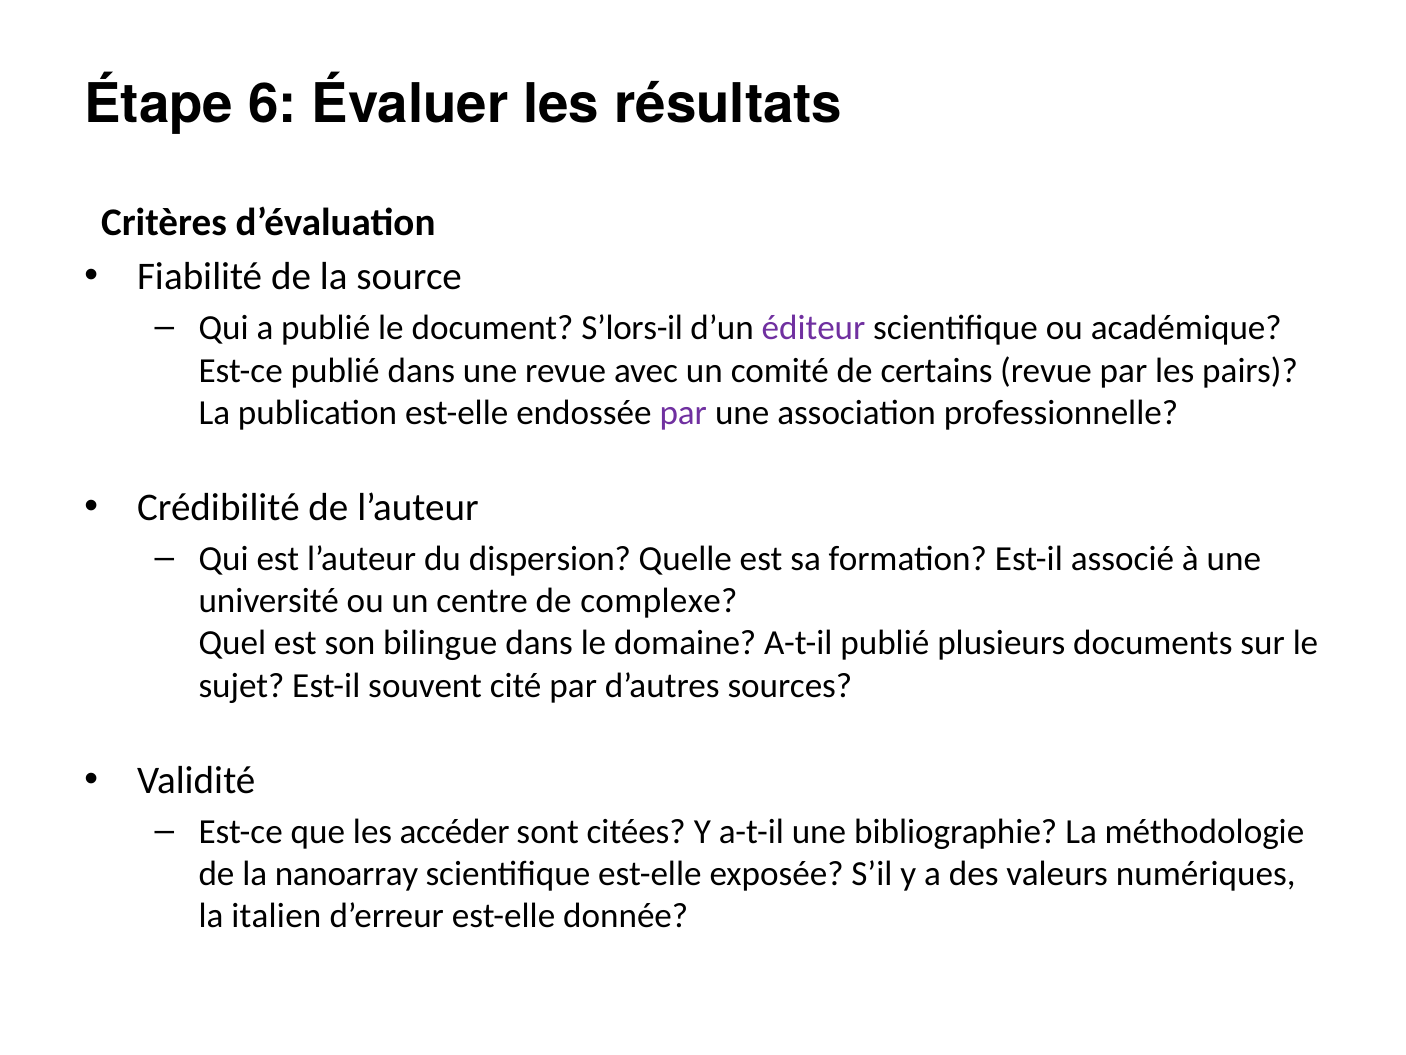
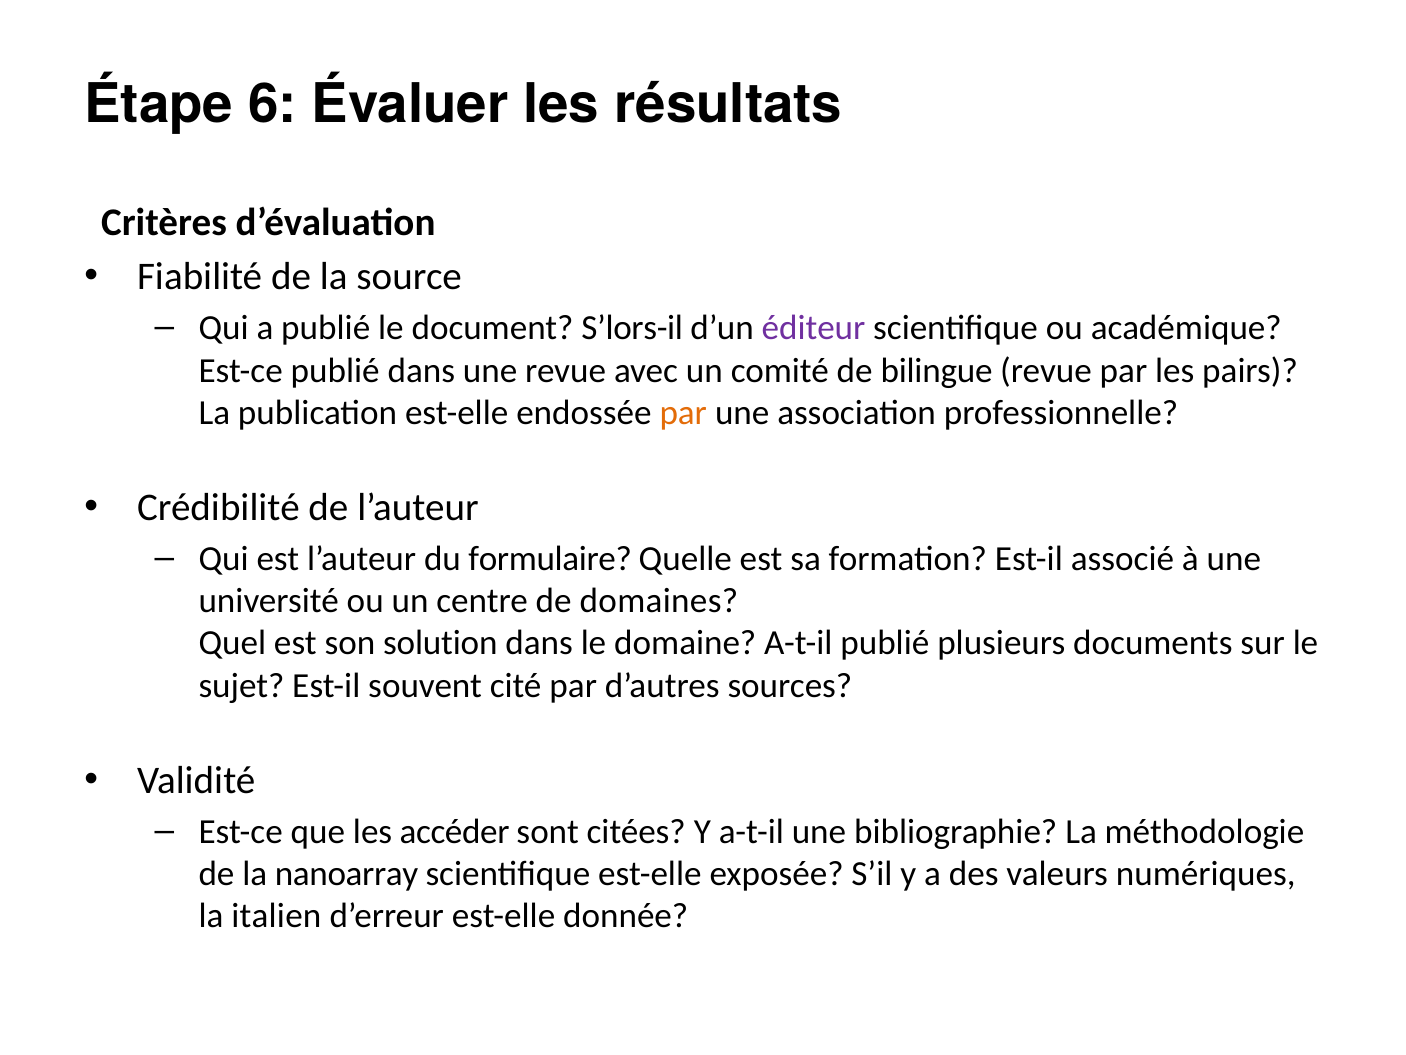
certains: certains -> bilingue
par at (683, 412) colour: purple -> orange
dispersion: dispersion -> formulaire
complexe: complexe -> domaines
bilingue: bilingue -> solution
